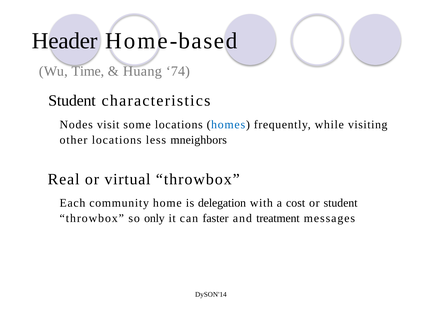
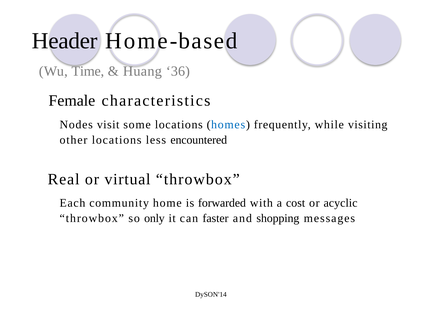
74: 74 -> 36
Student at (72, 101): Student -> Female
mneighbors: mneighbors -> encountered
delegation: delegation -> forwarded
or student: student -> acyclic
treatment: treatment -> shopping
